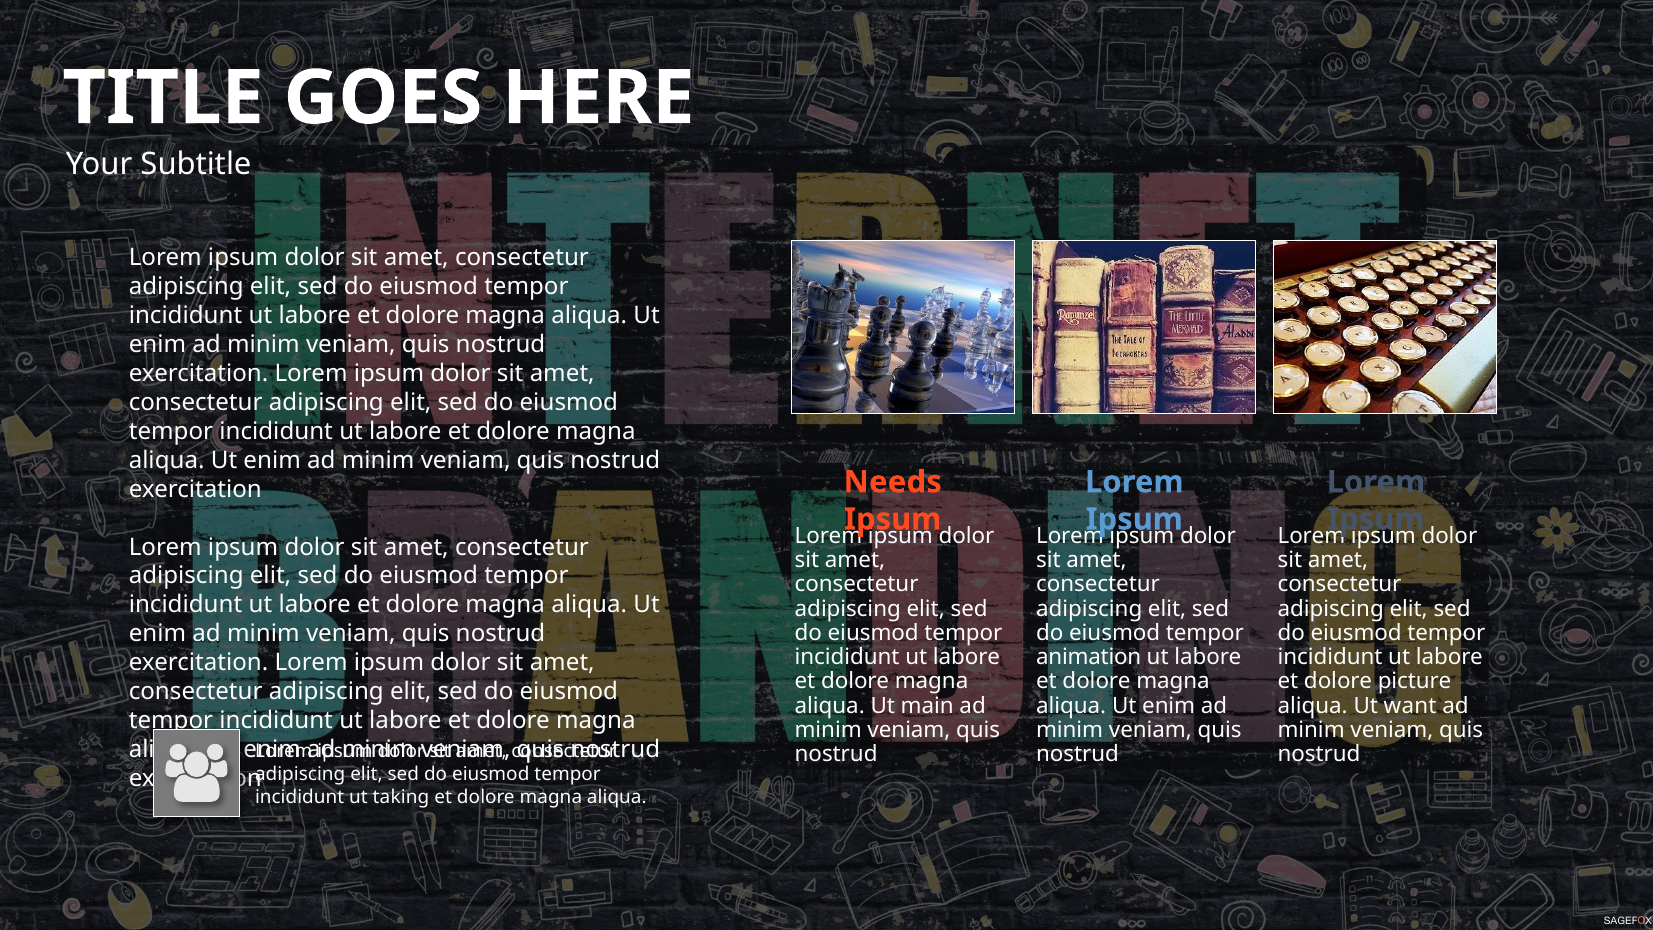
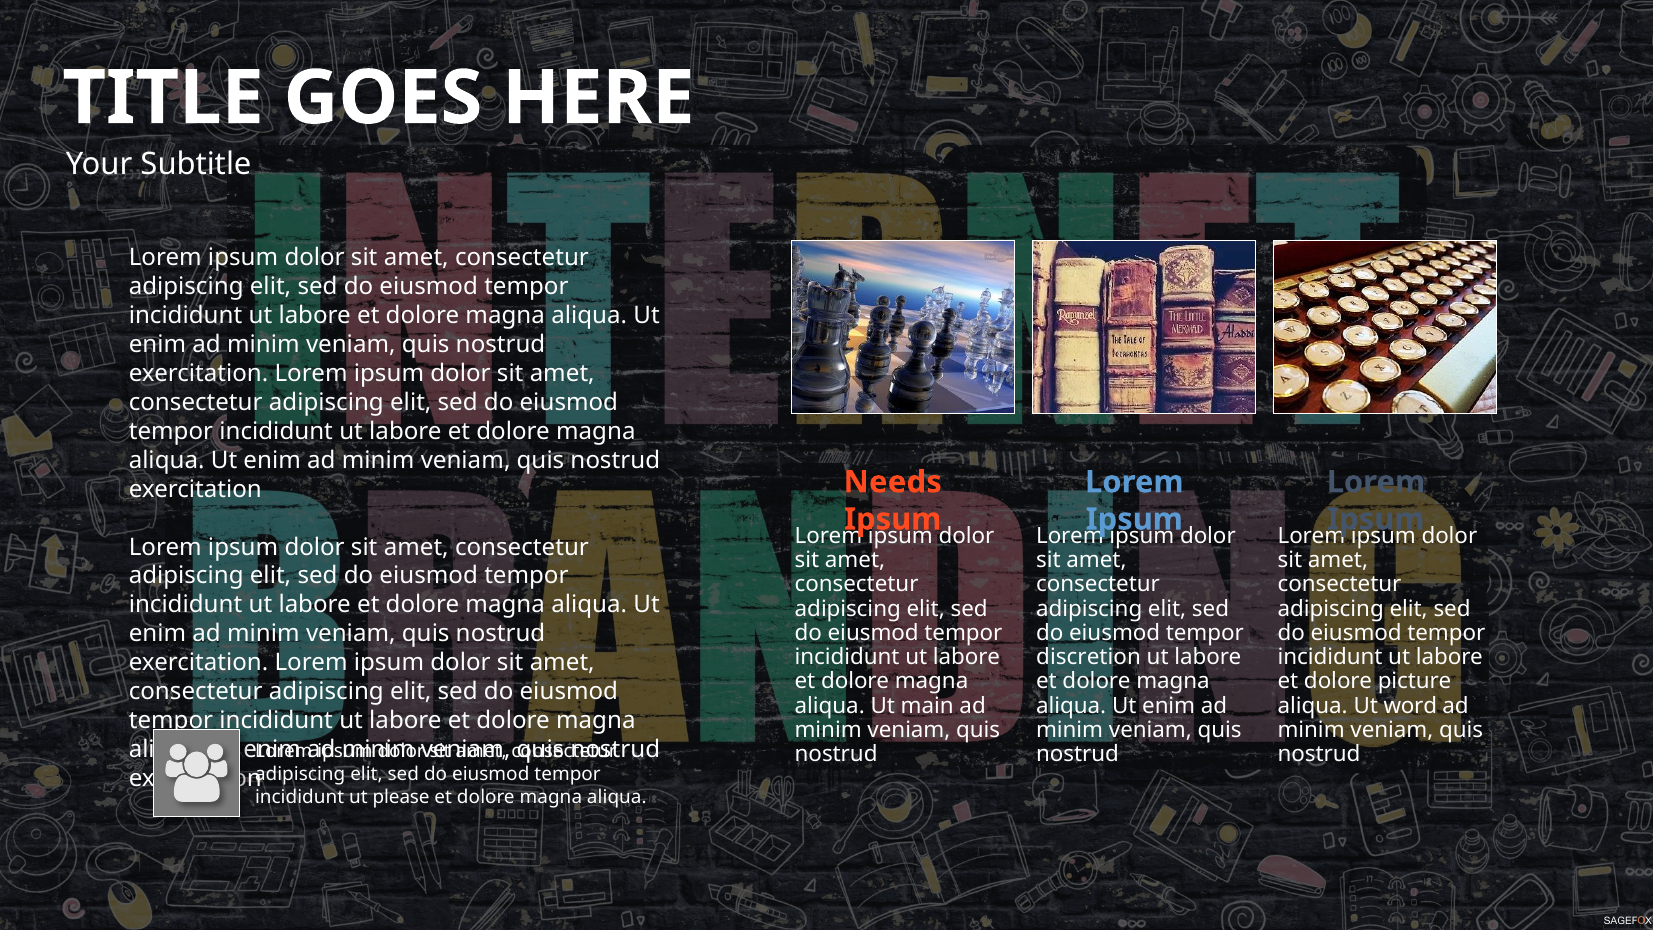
animation: animation -> discretion
want: want -> word
taking: taking -> please
